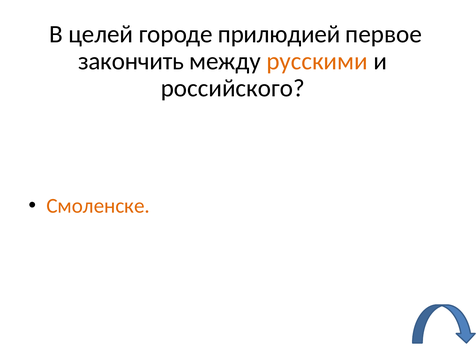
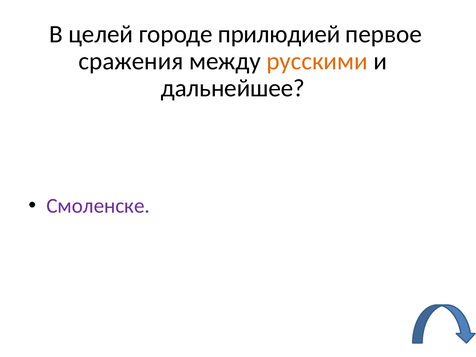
закончить: закончить -> сражения
российского: российского -> дальнейшее
Смоленске colour: orange -> purple
